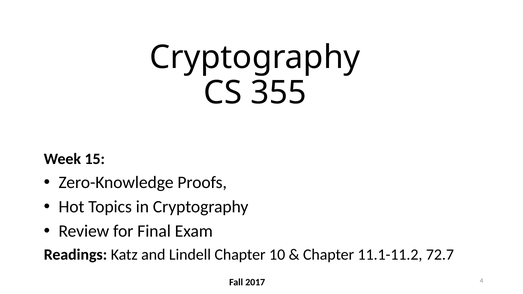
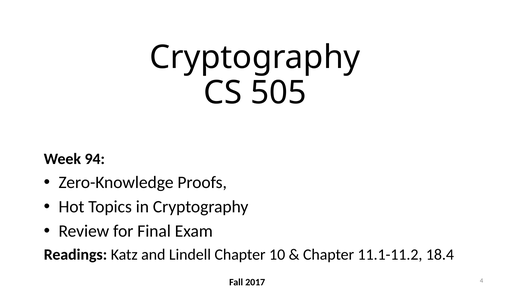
355: 355 -> 505
15: 15 -> 94
72.7: 72.7 -> 18.4
